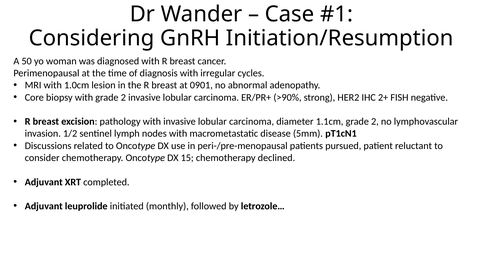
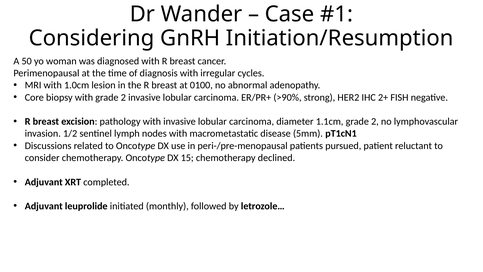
0901: 0901 -> 0100
